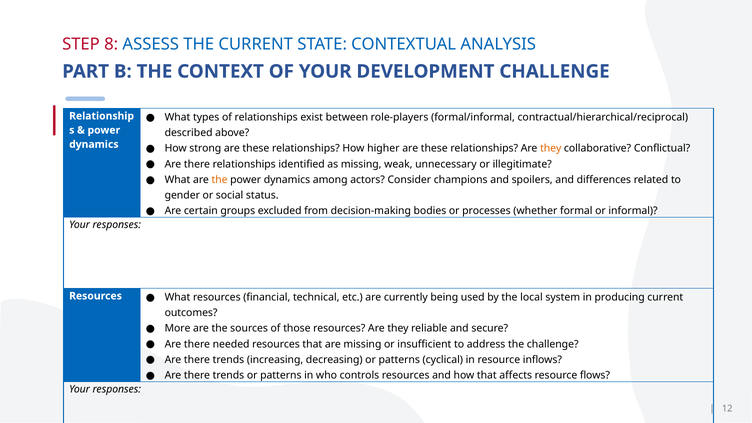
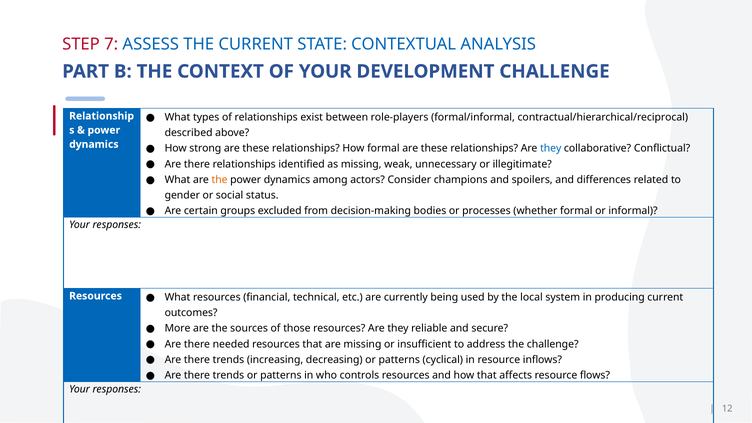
8: 8 -> 7
How higher: higher -> formal
they at (551, 149) colour: orange -> blue
